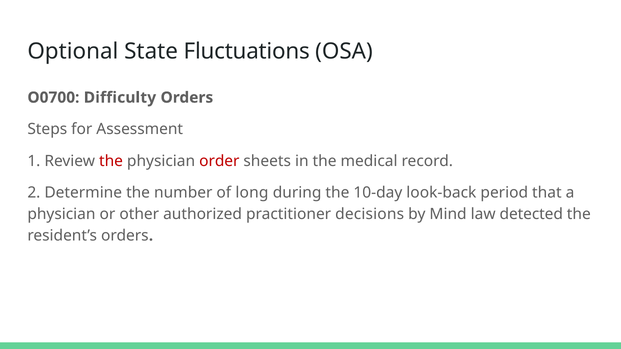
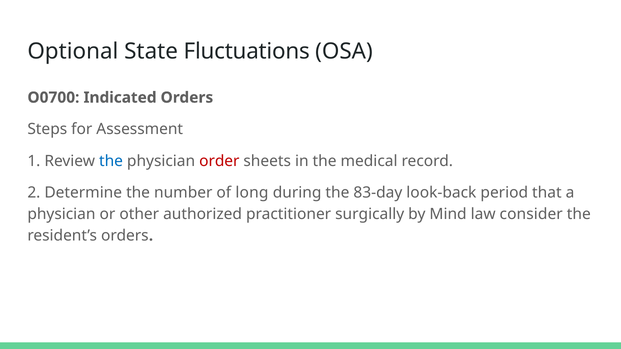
Difficulty: Difficulty -> Indicated
the at (111, 161) colour: red -> blue
10-day: 10-day -> 83-day
decisions: decisions -> surgically
detected: detected -> consider
